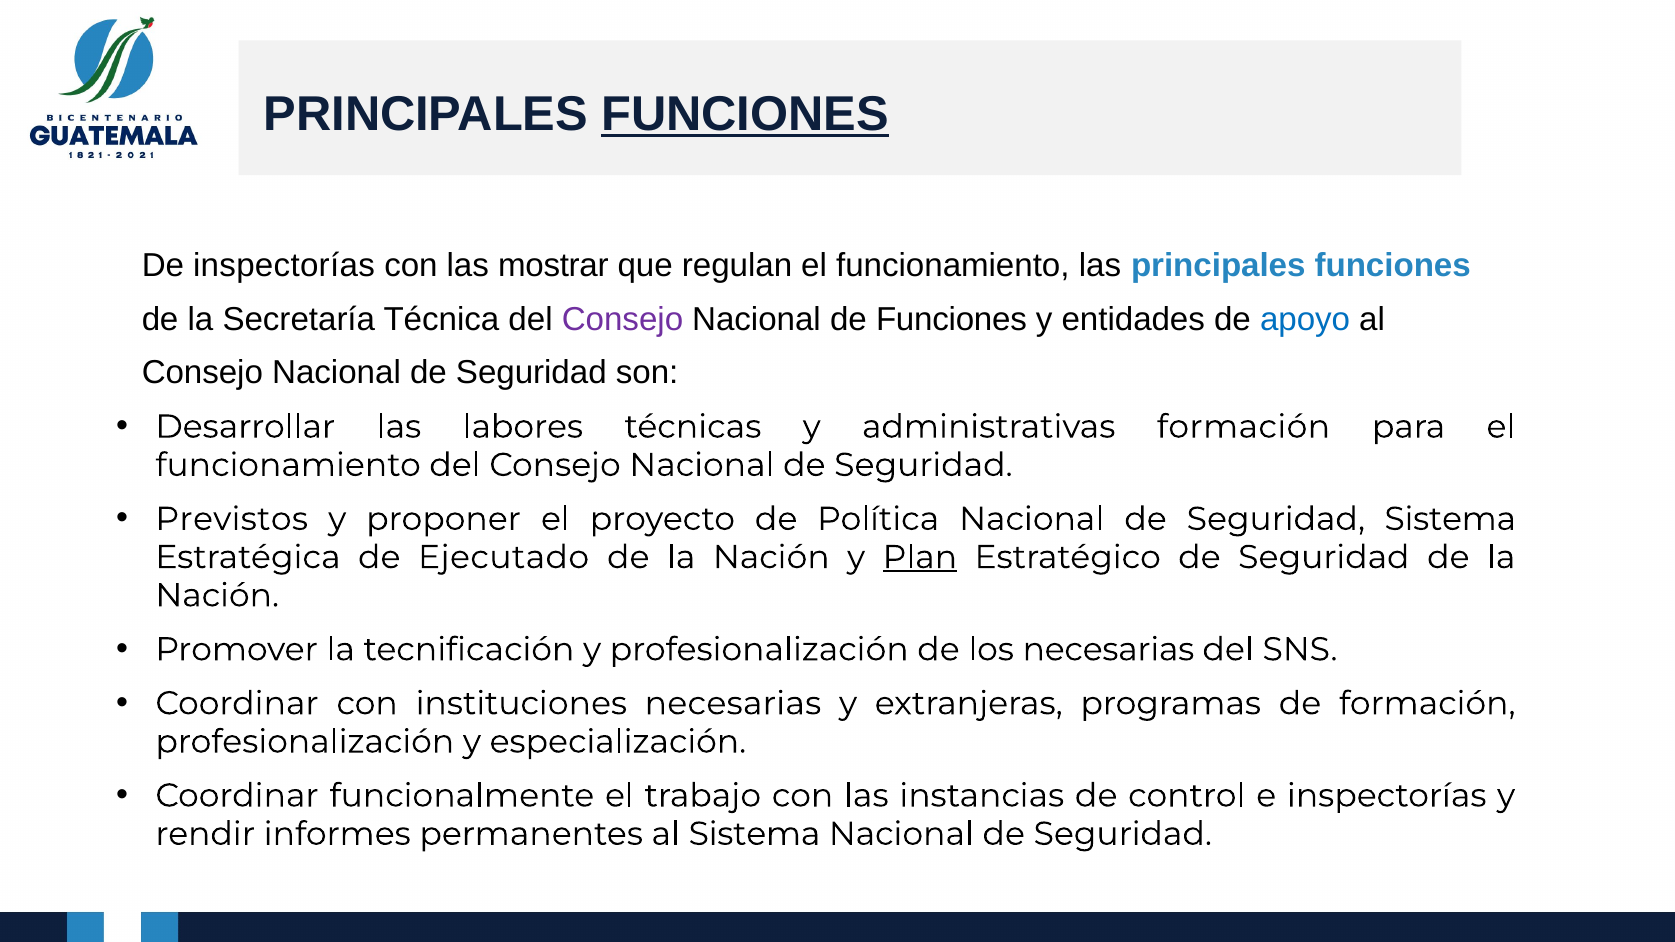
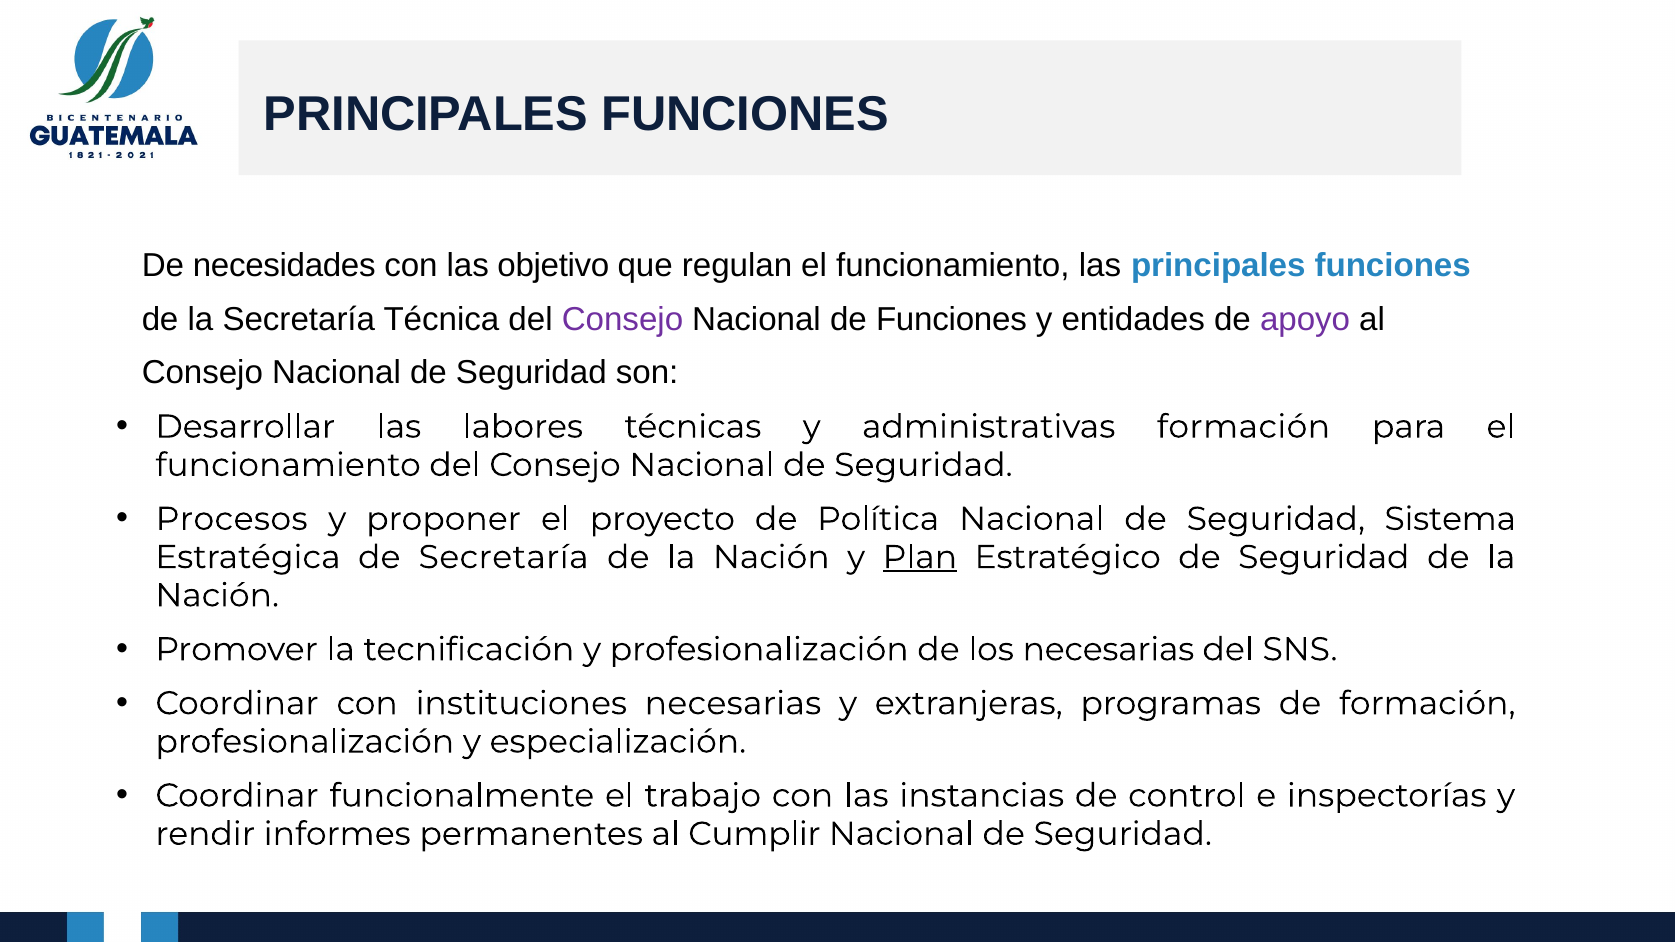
FUNCIONES at (745, 114) underline: present -> none
De inspectorías: inspectorías -> necesidades
mostrar: mostrar -> objetivo
apoyo colour: blue -> purple
Previstos: Previstos -> Procesos
de Ejecutado: Ejecutado -> Secretaría
al Sistema: Sistema -> Cumplir
